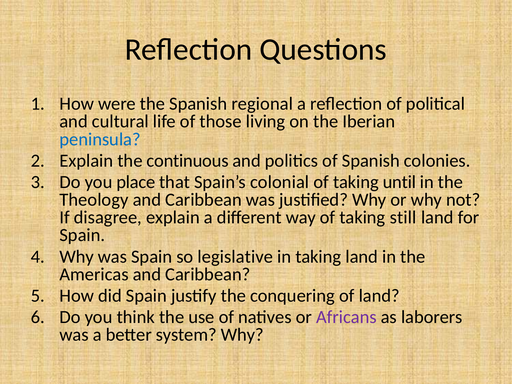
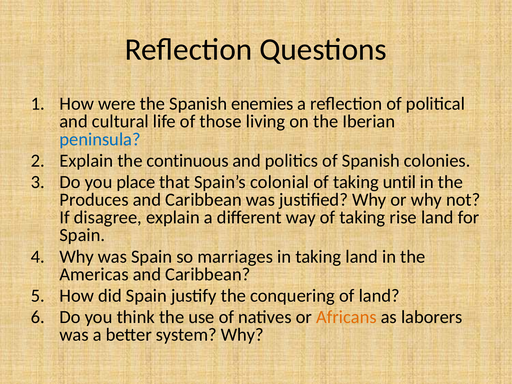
regional: regional -> enemies
Theology: Theology -> Produces
still: still -> rise
legislative: legislative -> marriages
Africans colour: purple -> orange
